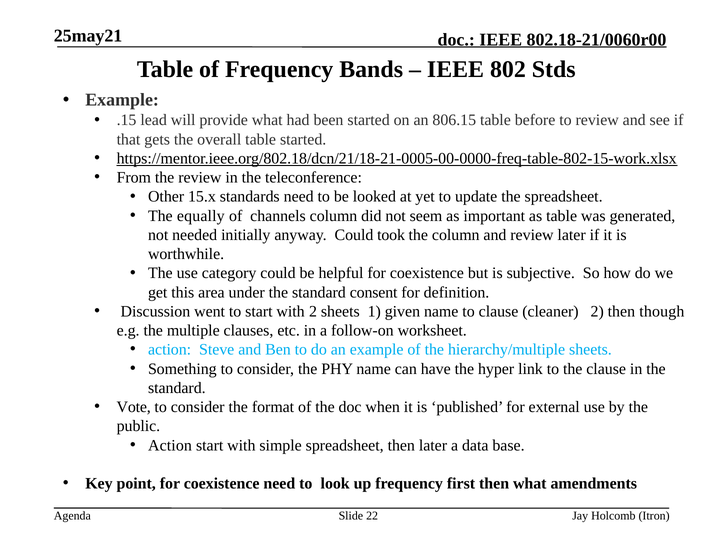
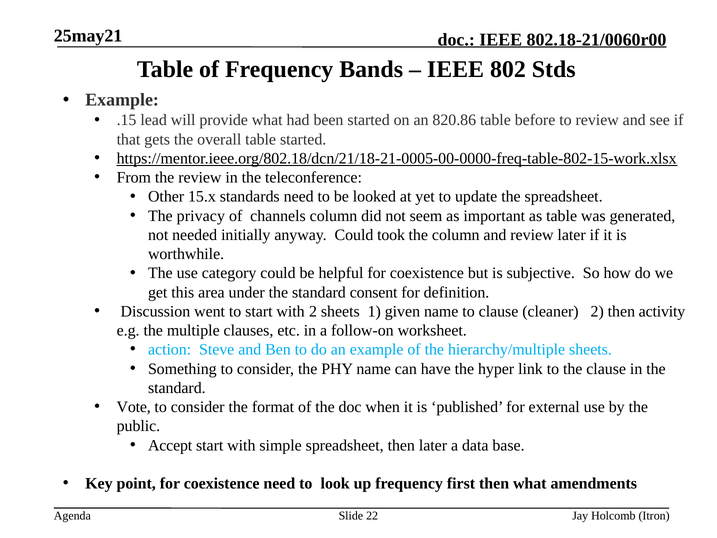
806.15: 806.15 -> 820.86
equally: equally -> privacy
though: though -> activity
Action at (170, 445): Action -> Accept
